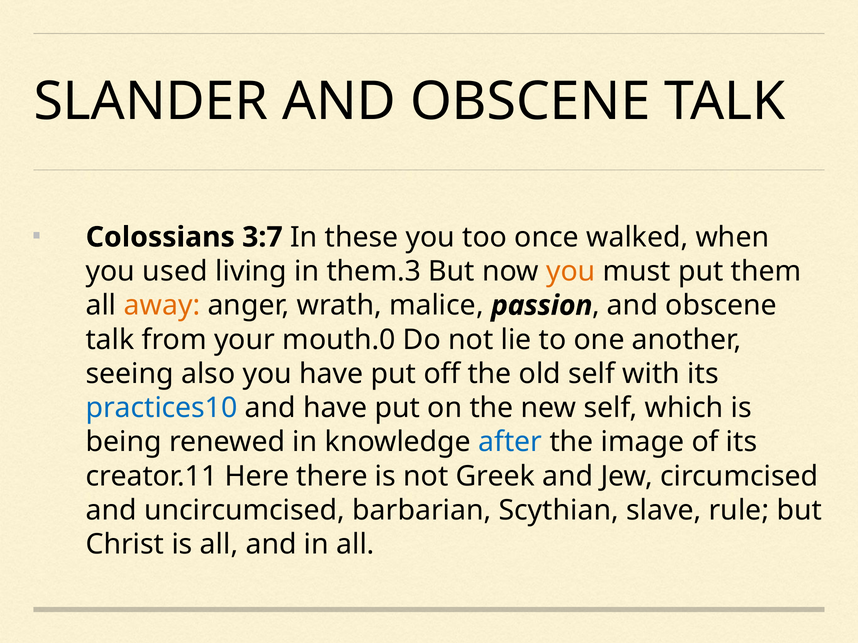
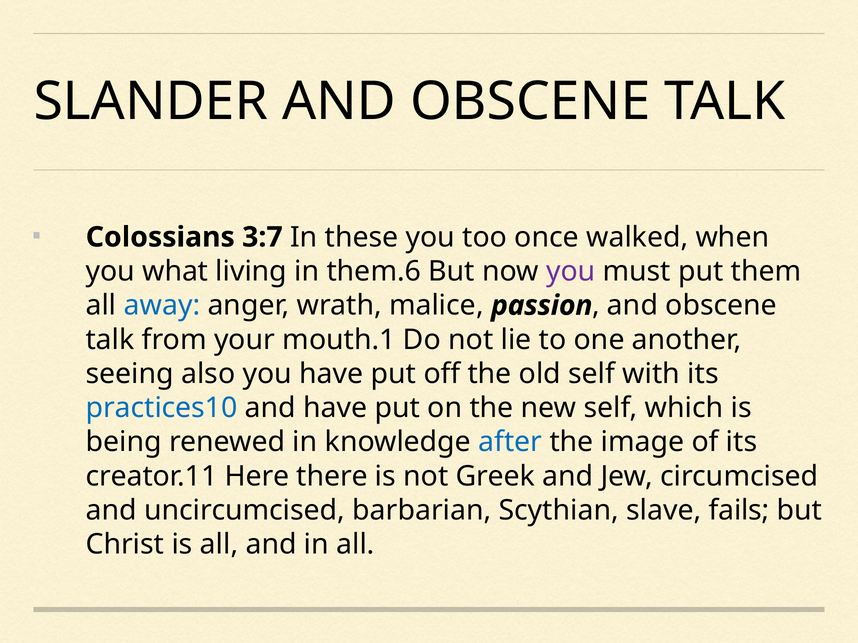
used: used -> what
them.3: them.3 -> them.6
you at (571, 272) colour: orange -> purple
away colour: orange -> blue
mouth.0: mouth.0 -> mouth.1
rule: rule -> fails
